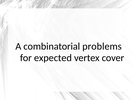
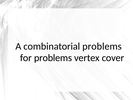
for expected: expected -> problems
